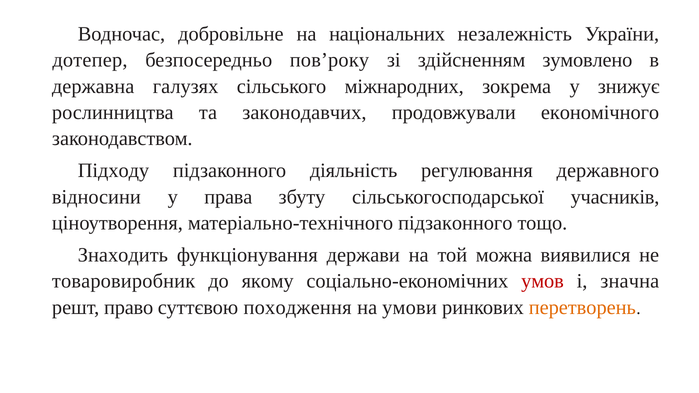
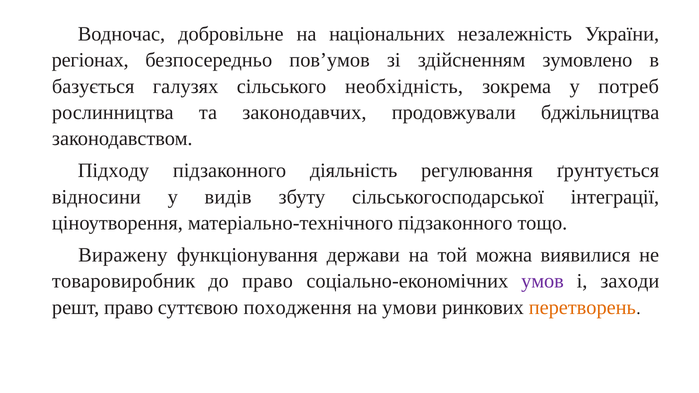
дотепер: дотепер -> регіонах
пов’року: пов’року -> пов’умов
державна: державна -> базується
міжнародних: міжнародних -> необхідність
знижує: знижує -> потреб
економічного: економічного -> бджільництва
державного: державного -> ґрунтується
права: права -> видів
учасників: учасників -> інтеграції
Знаходить: Знаходить -> Виражену
до якому: якому -> право
умов colour: red -> purple
значна: значна -> заходи
